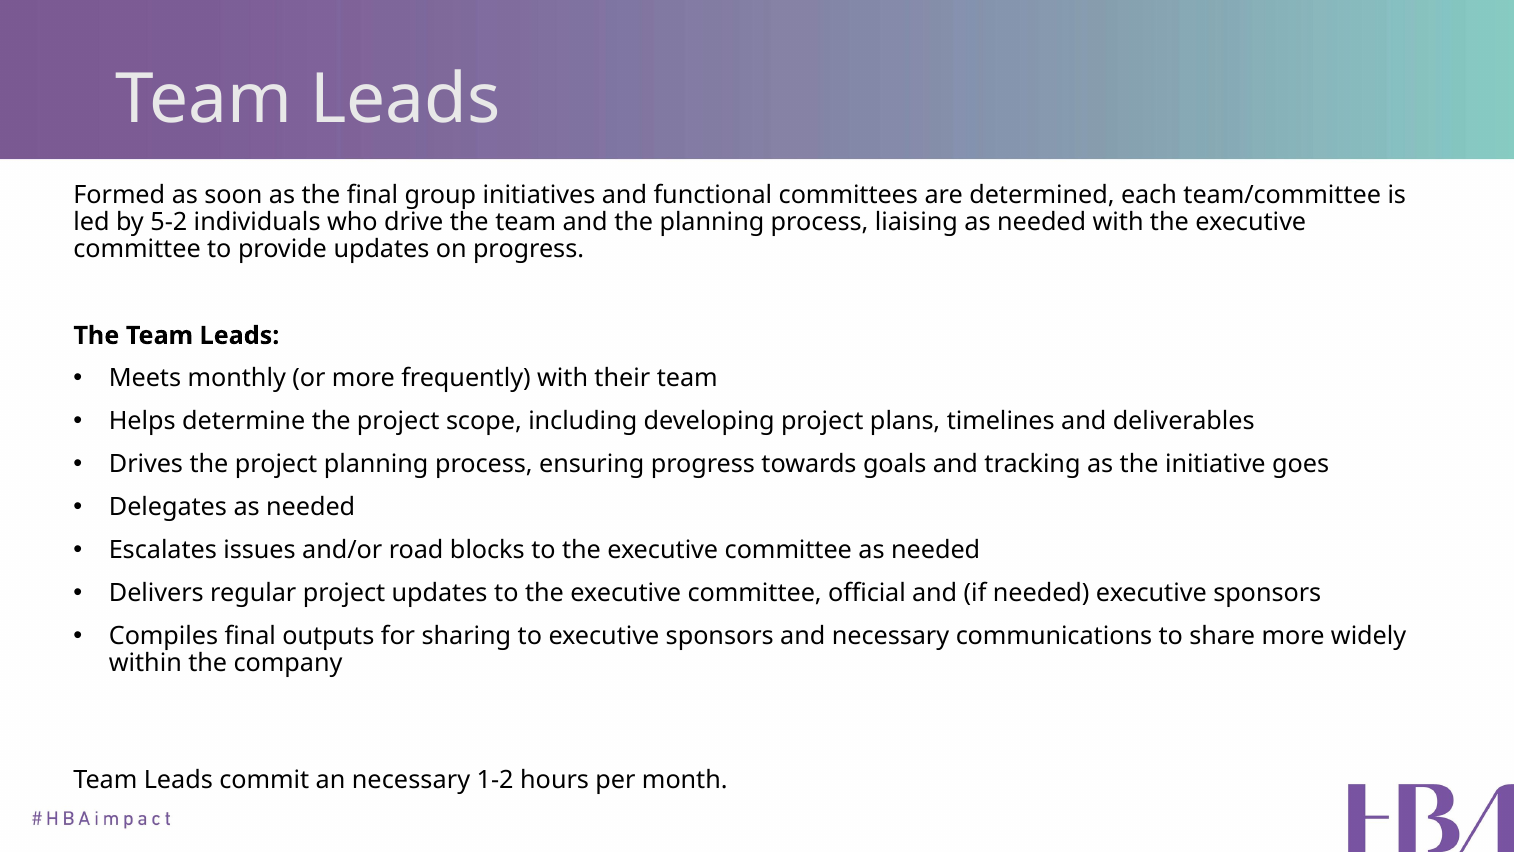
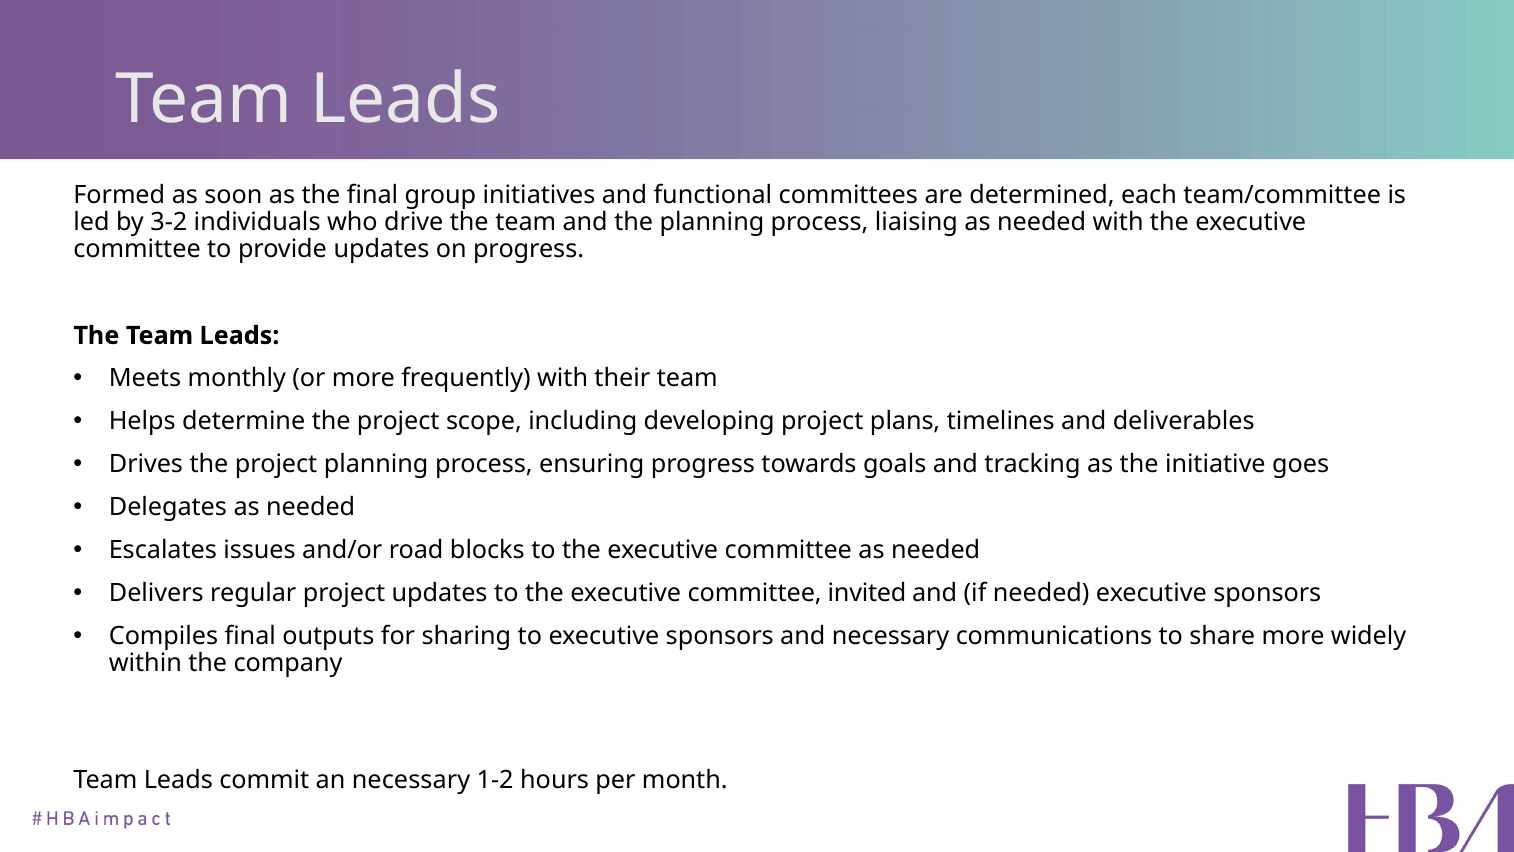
5-2: 5-2 -> 3-2
official: official -> invited
